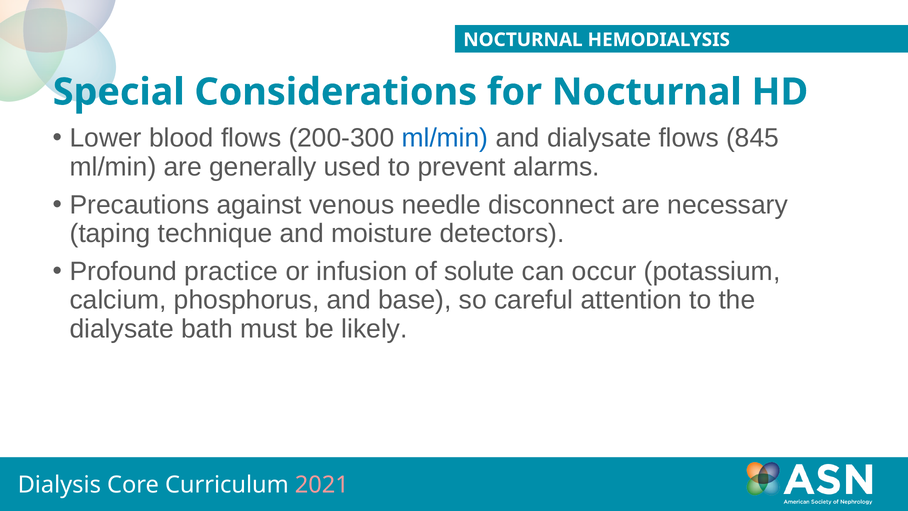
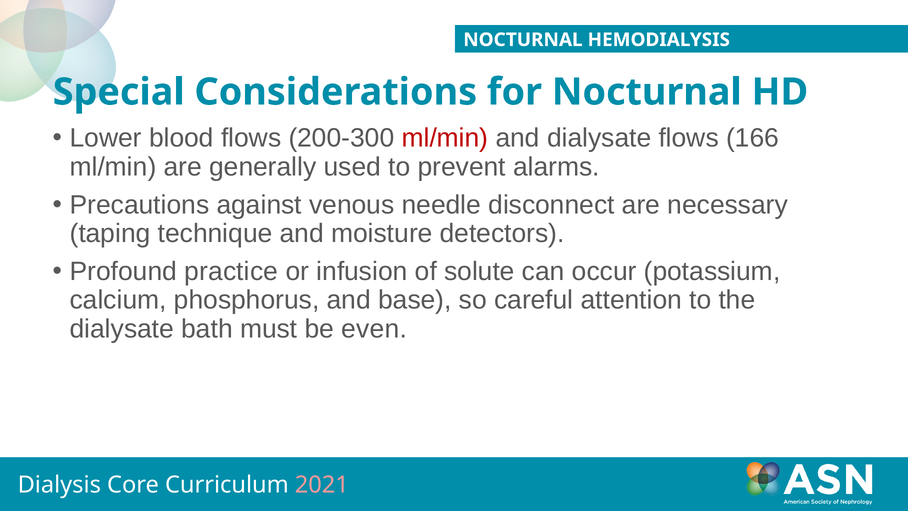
ml/min at (445, 138) colour: blue -> red
845: 845 -> 166
likely: likely -> even
